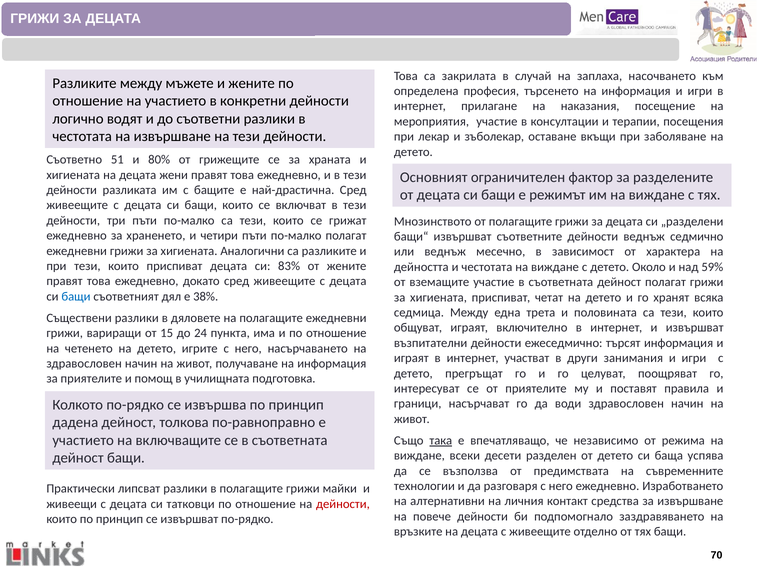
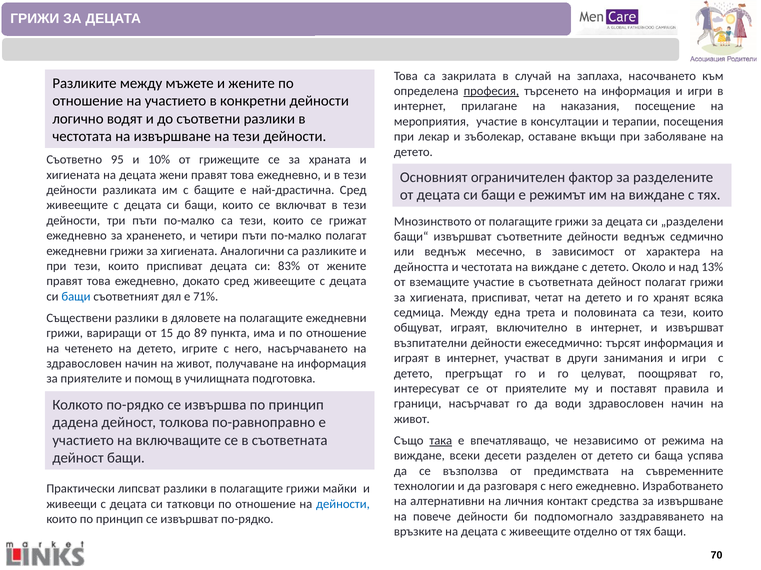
професия underline: none -> present
51: 51 -> 95
80%: 80% -> 10%
59%: 59% -> 13%
38%: 38% -> 71%
24: 24 -> 89
дейности at (343, 505) colour: red -> blue
